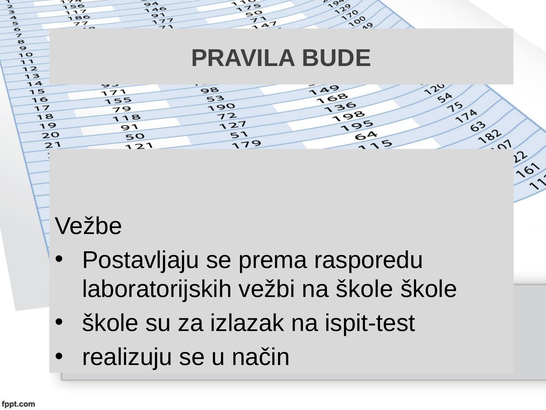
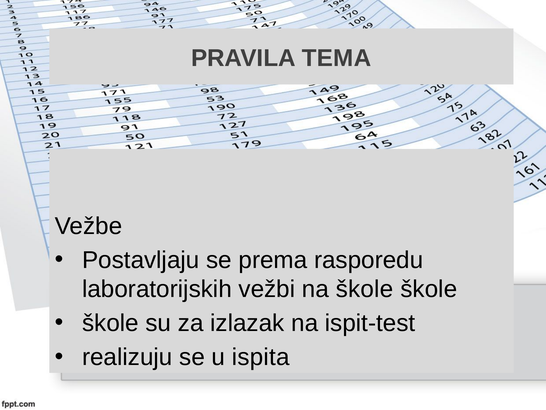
BUDE: BUDE -> TEMA
način: način -> ispita
